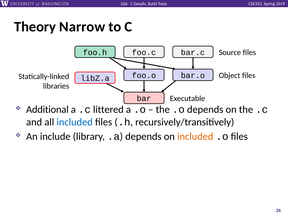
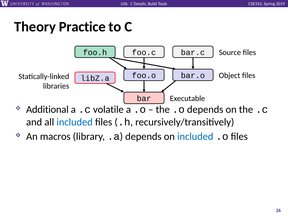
Narrow: Narrow -> Practice
littered: littered -> volatile
include: include -> macros
included at (195, 137) colour: orange -> blue
